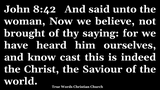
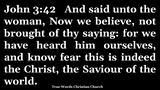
8:42: 8:42 -> 3:42
cast: cast -> fear
